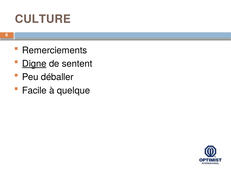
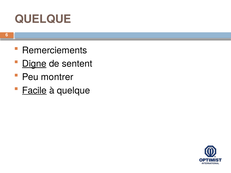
CULTURE at (43, 19): CULTURE -> QUELQUE
déballer: déballer -> montrer
Facile underline: none -> present
